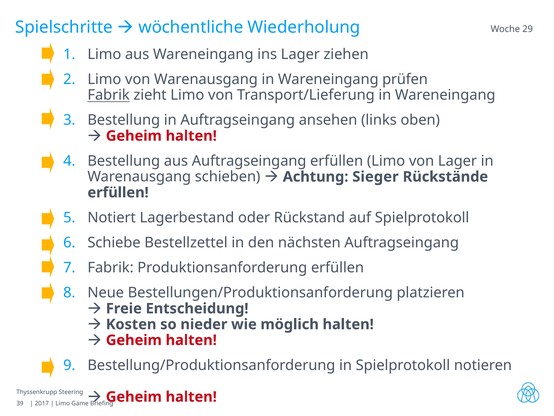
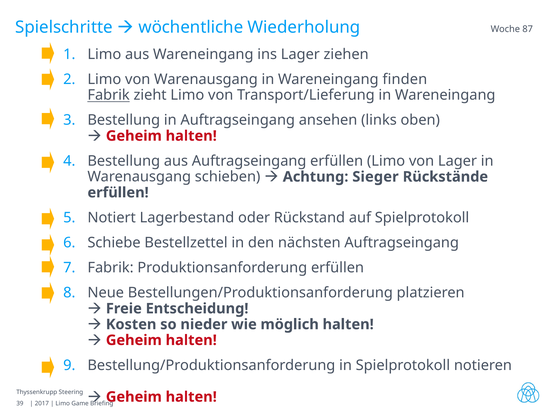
29: 29 -> 87
prüfen: prüfen -> finden
